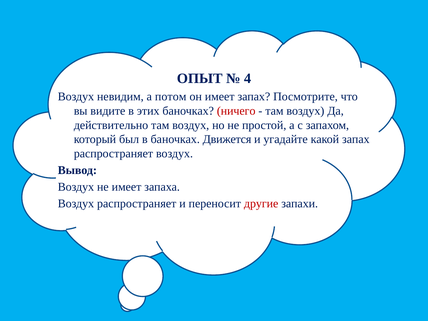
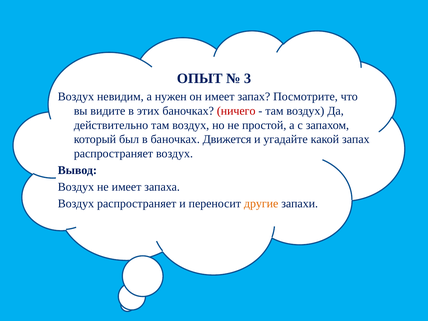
4: 4 -> 3
потом: потом -> нужен
другие colour: red -> orange
